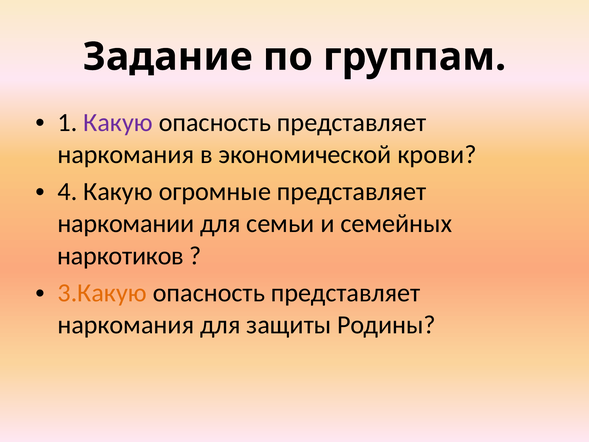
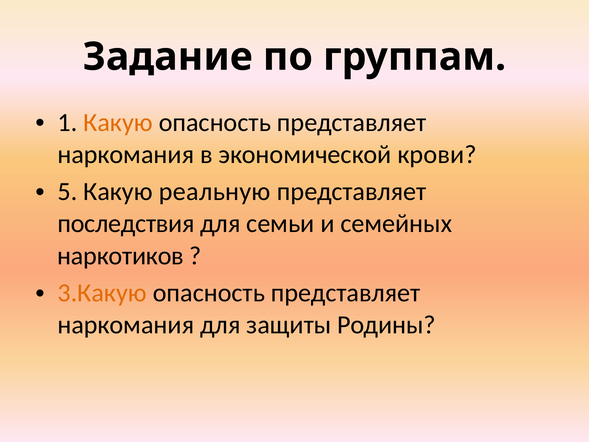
Какую at (118, 122) colour: purple -> orange
4: 4 -> 5
огромные: огромные -> реальную
наркомании: наркомании -> последствия
